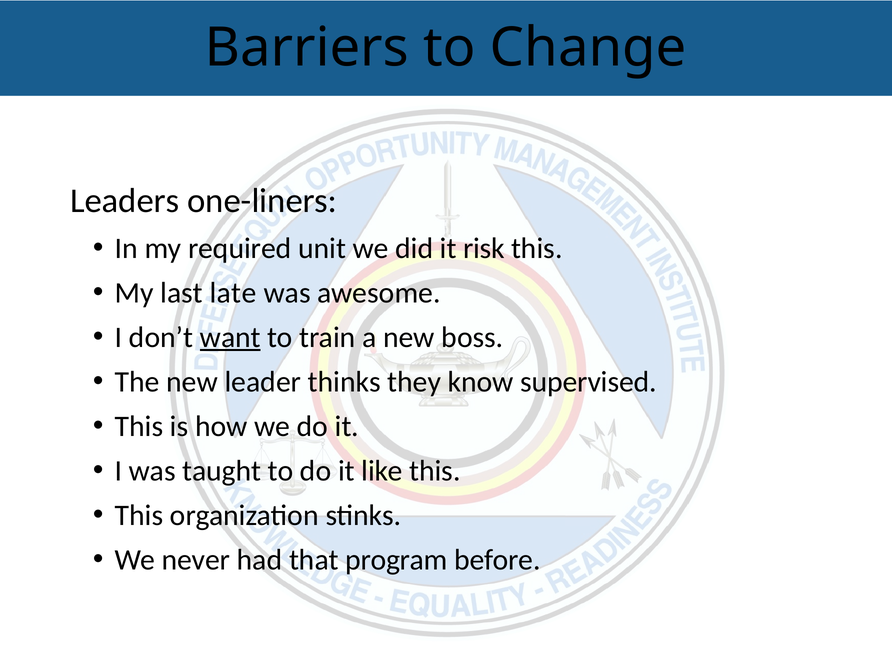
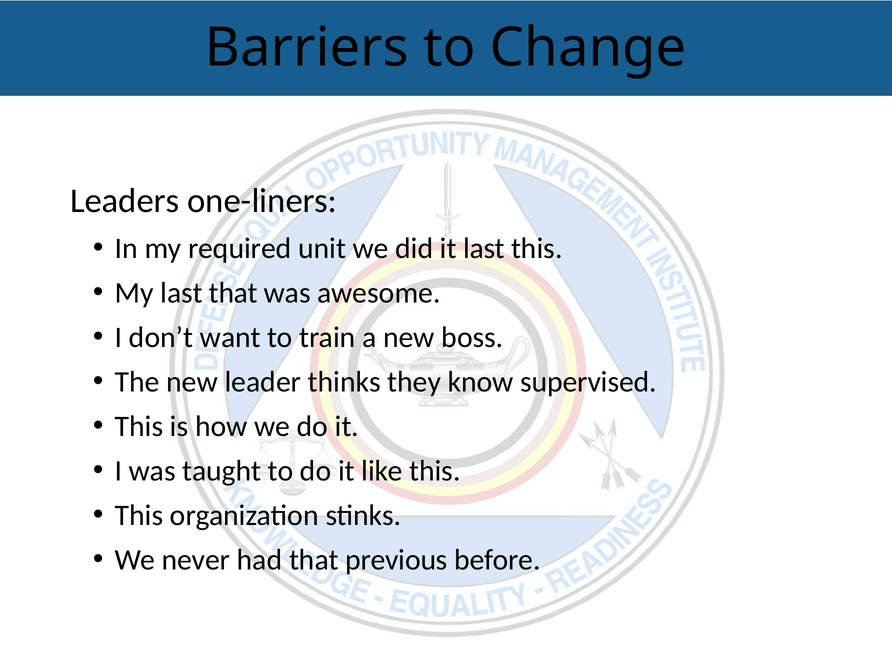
it risk: risk -> last
last late: late -> that
want underline: present -> none
program: program -> previous
